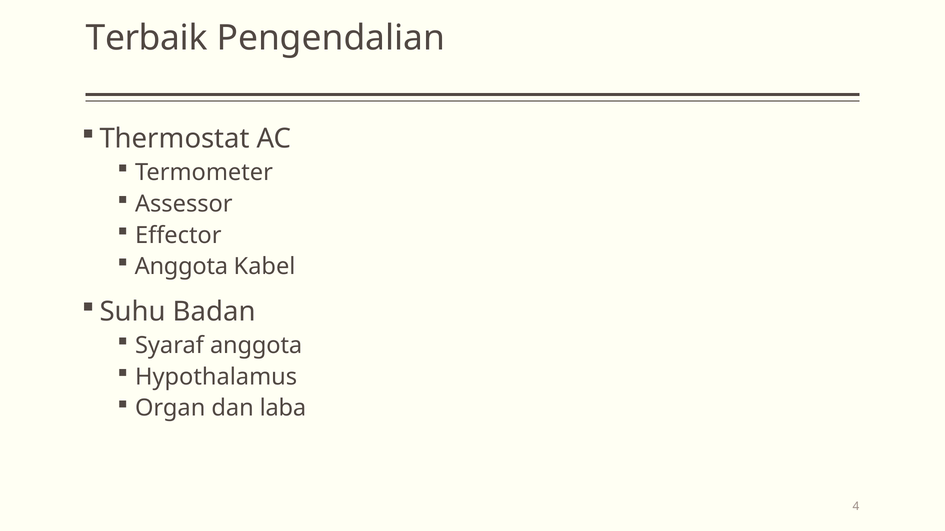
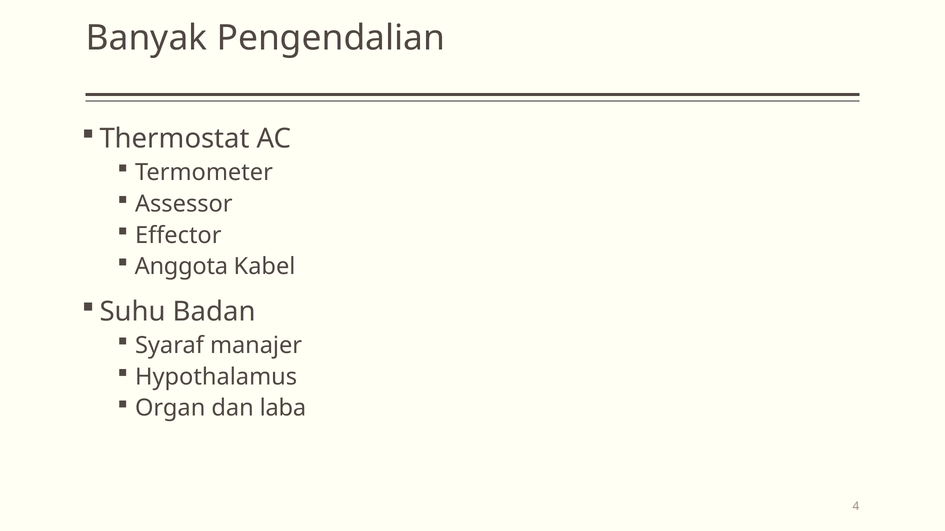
Terbaik: Terbaik -> Banyak
Syaraf anggota: anggota -> manajer
